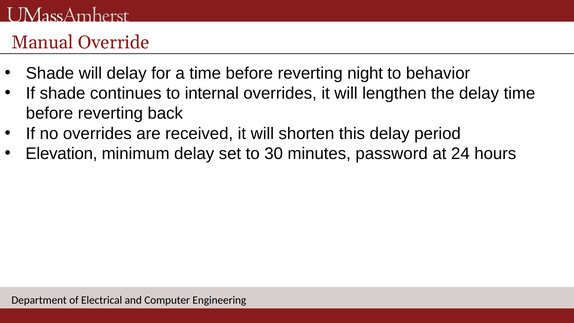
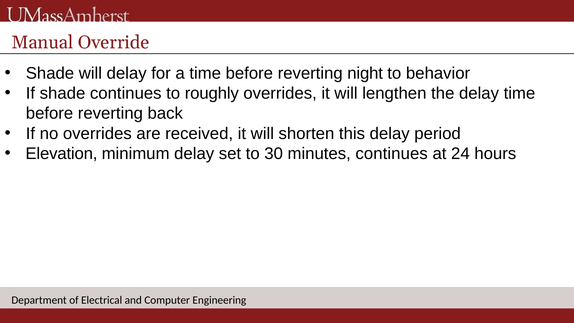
internal: internal -> roughly
minutes password: password -> continues
